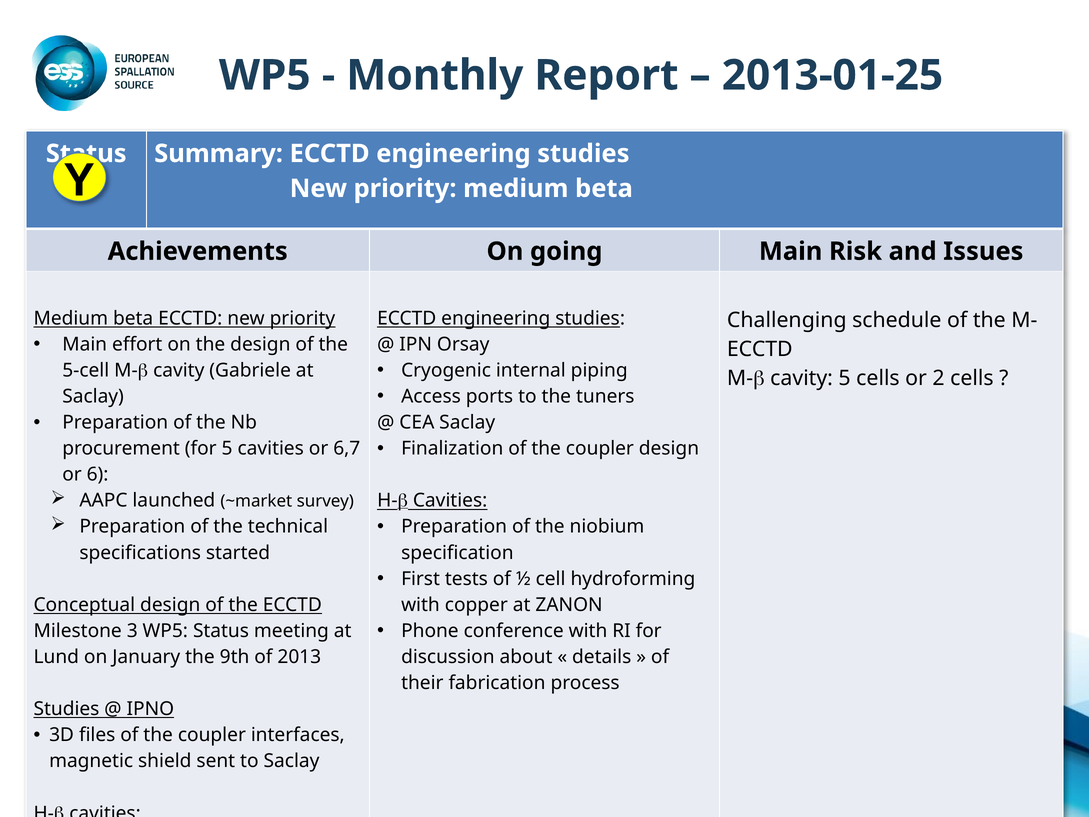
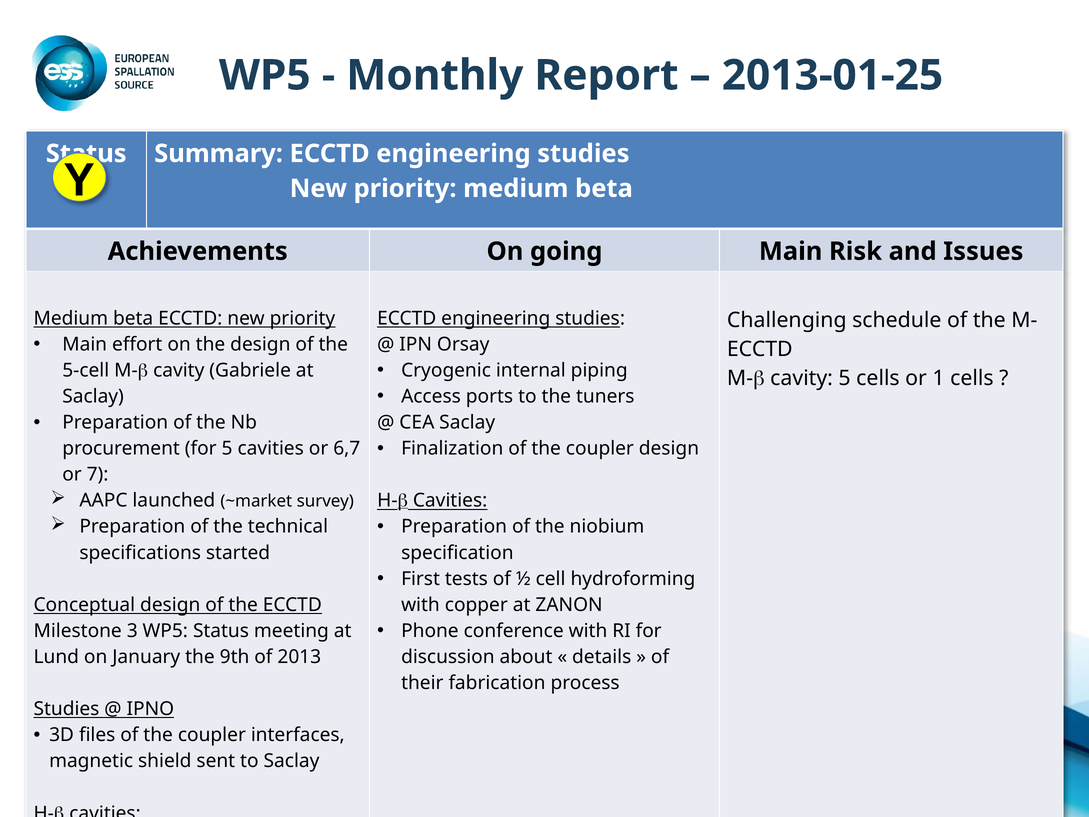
or 2: 2 -> 1
6: 6 -> 7
